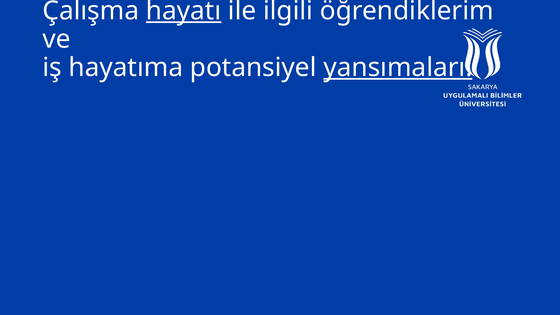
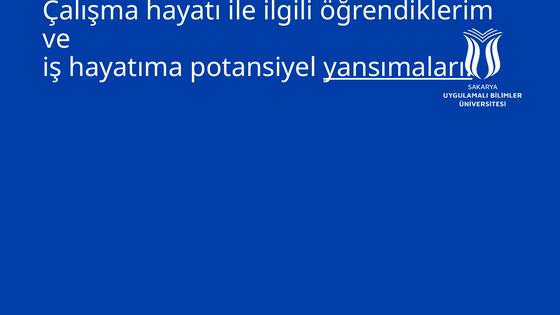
hayatı underline: present -> none
